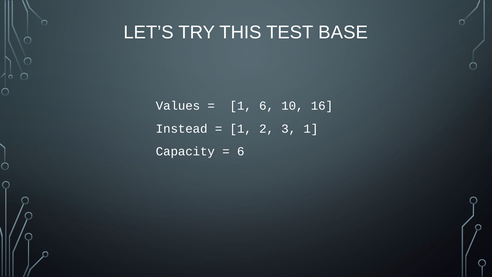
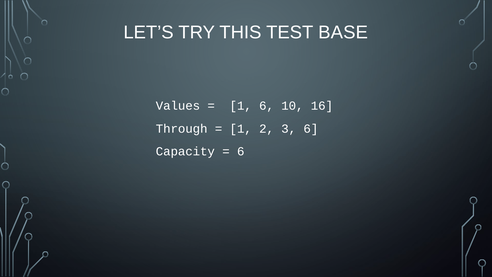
Instead: Instead -> Through
3 1: 1 -> 6
